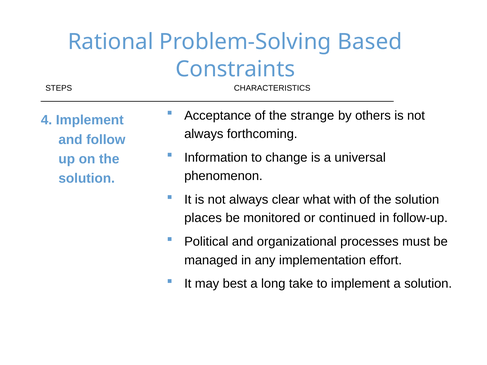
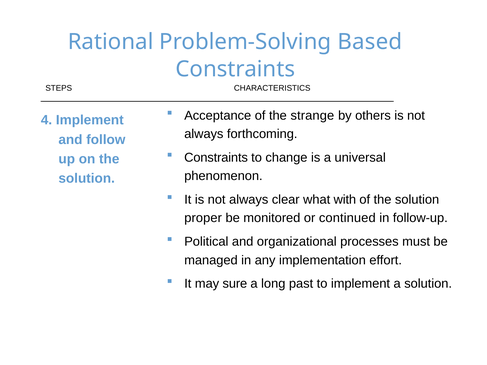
Information at (216, 158): Information -> Constraints
places: places -> proper
best: best -> sure
take: take -> past
